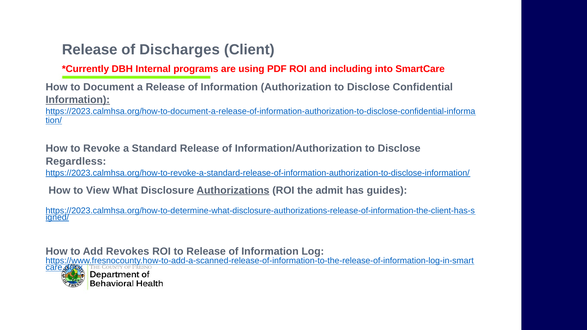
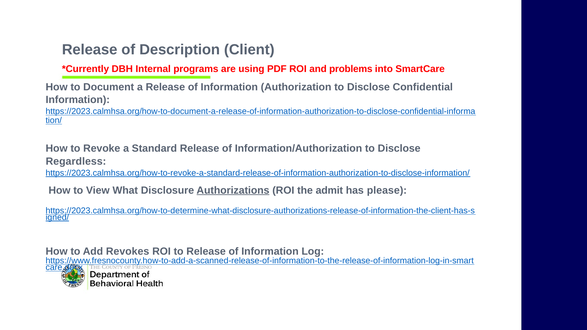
Discharges: Discharges -> Description
including: including -> problems
Information at (78, 100) underline: present -> none
guides: guides -> please
